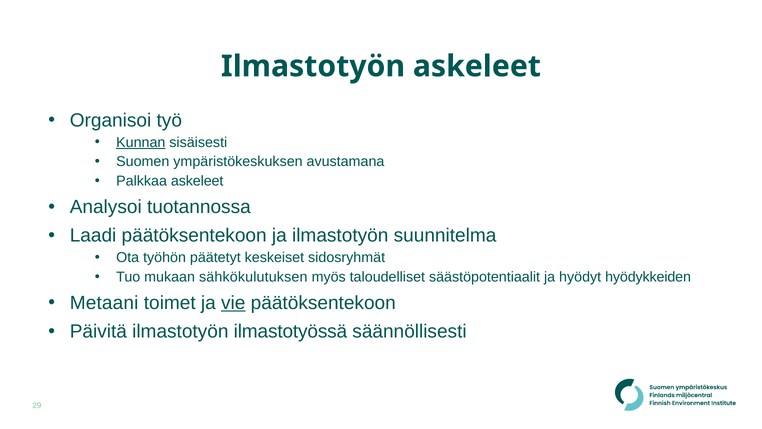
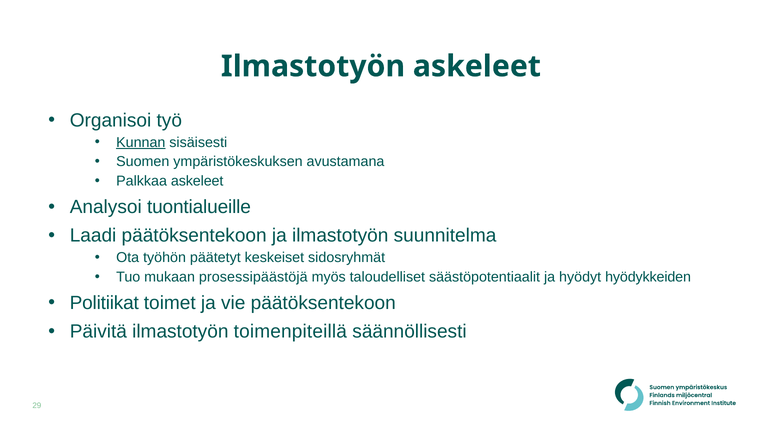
tuotannossa: tuotannossa -> tuontialueille
sähkökulutuksen: sähkökulutuksen -> prosessipäästöjä
Metaani: Metaani -> Politiikat
vie underline: present -> none
ilmastotyössä: ilmastotyössä -> toimenpiteillä
